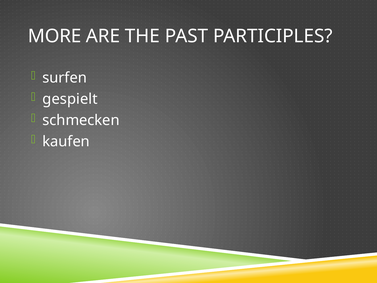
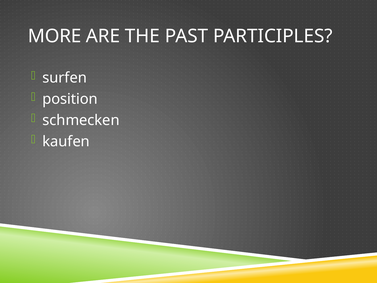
gespielt: gespielt -> position
